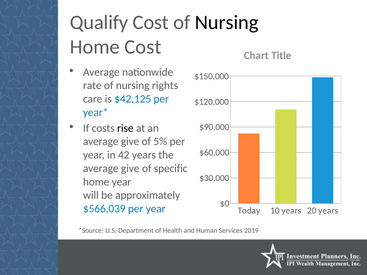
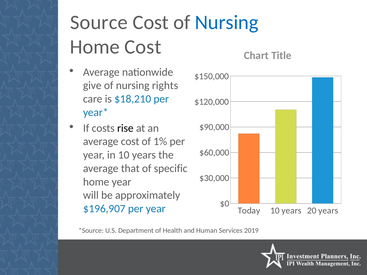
Qualify: Qualify -> Source
Nursing at (227, 23) colour: black -> blue
rate: rate -> give
$42,125: $42,125 -> $18,210
give at (130, 142): give -> cost
5%: 5% -> 1%
in 42: 42 -> 10
give at (130, 169): give -> that
$566,039: $566,039 -> $196,907
